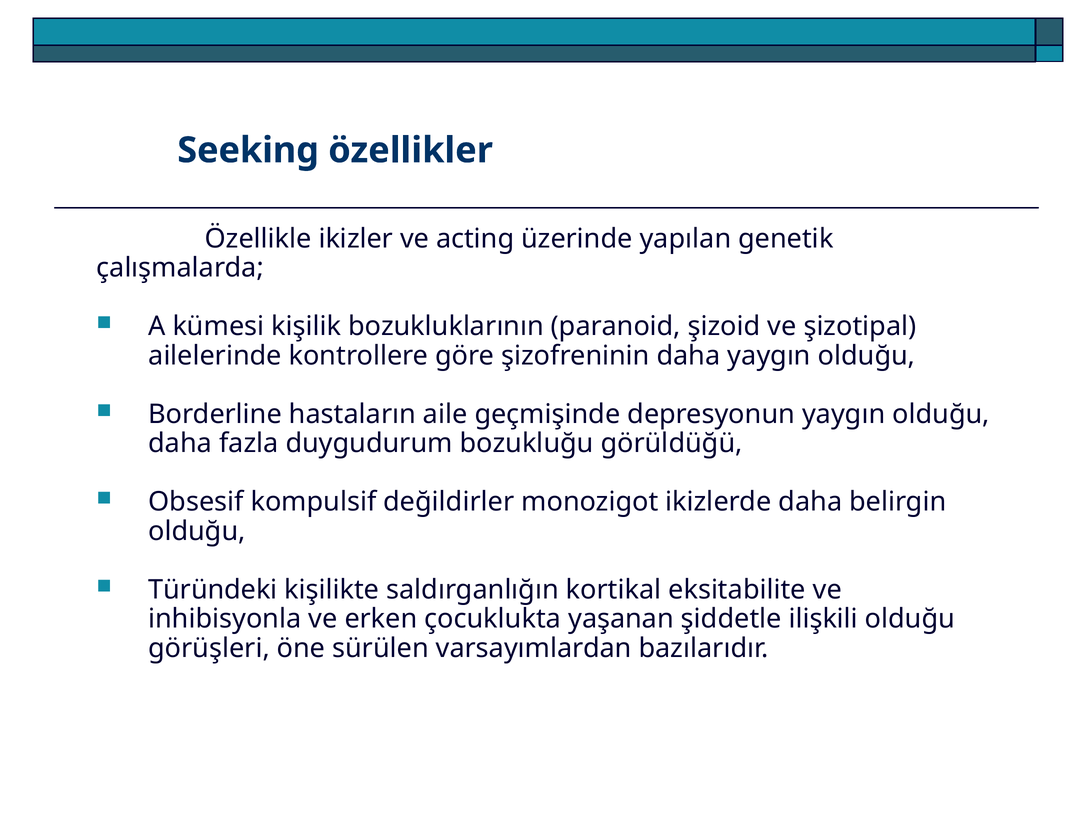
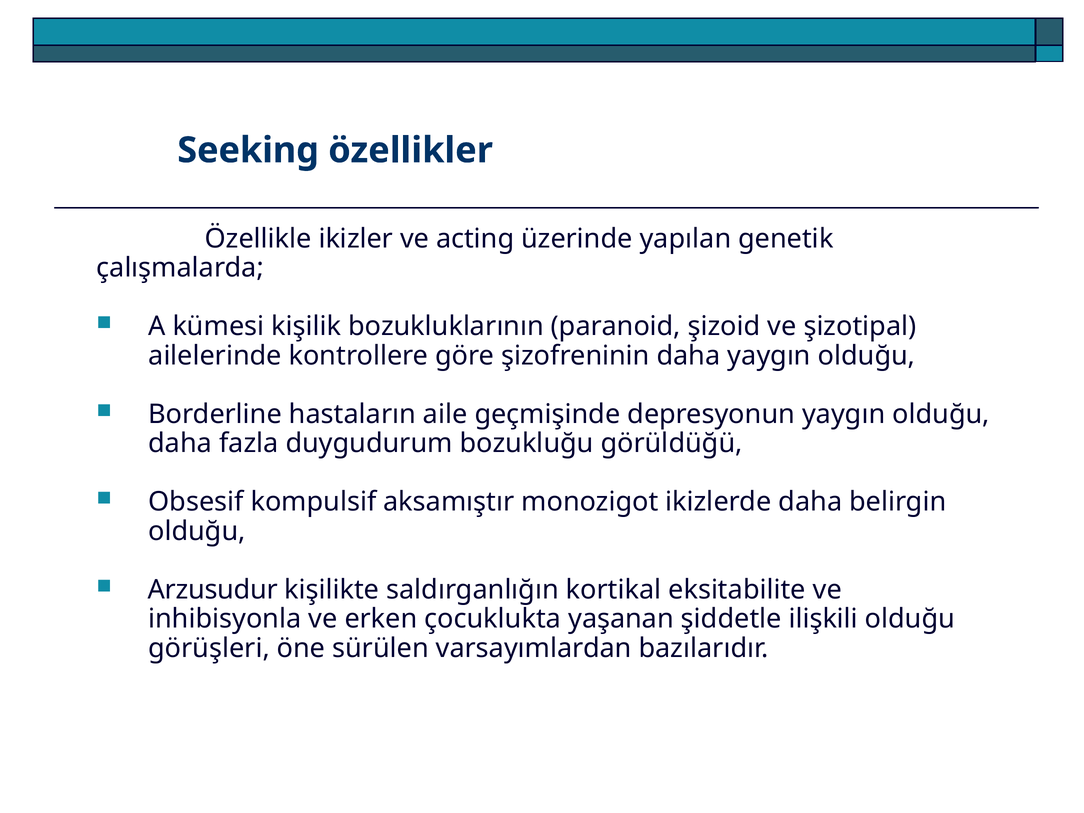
değildirler: değildirler -> aksamıştır
Türündeki: Türündeki -> Arzusudur
